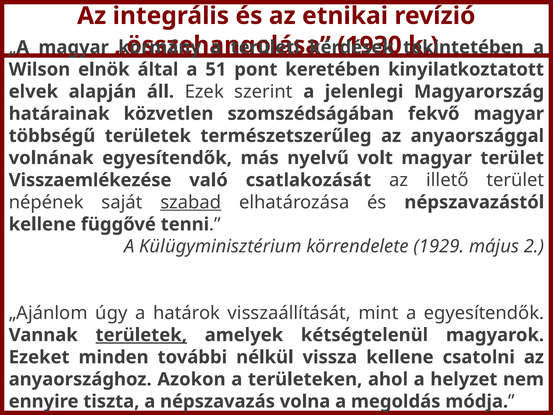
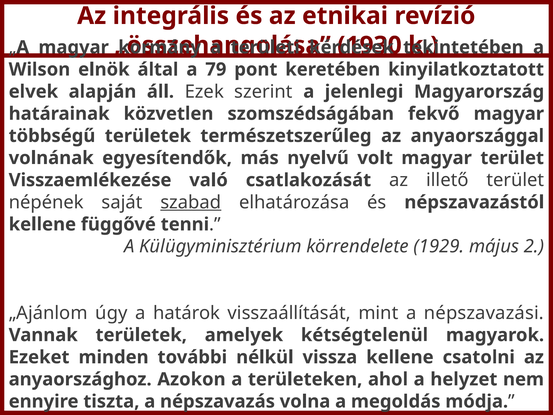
51: 51 -> 79
a egyesítendők: egyesítendők -> népszavazási
területek at (141, 335) underline: present -> none
